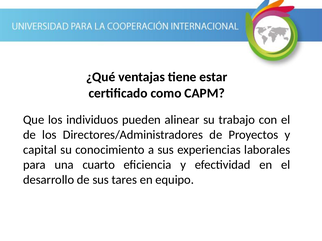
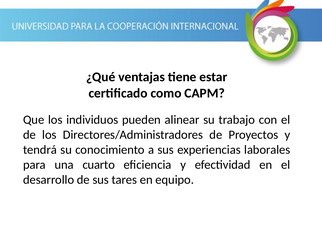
capital: capital -> tendrá
